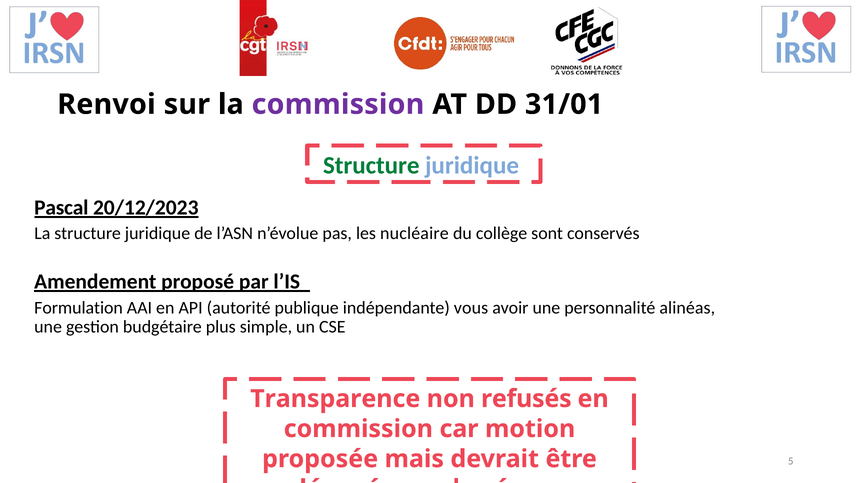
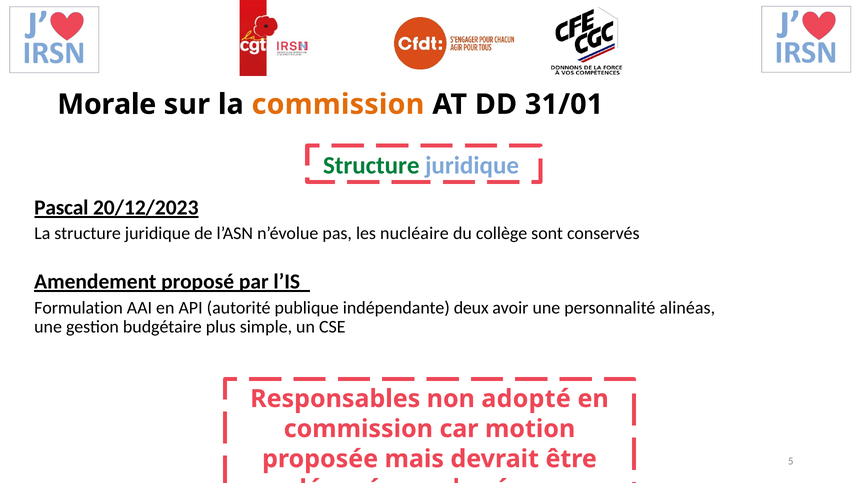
Renvoi: Renvoi -> Morale
commission at (338, 104) colour: purple -> orange
vous: vous -> deux
Transparence: Transparence -> Responsables
refusés: refusés -> adopté
